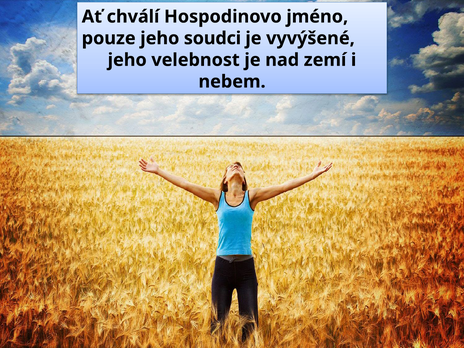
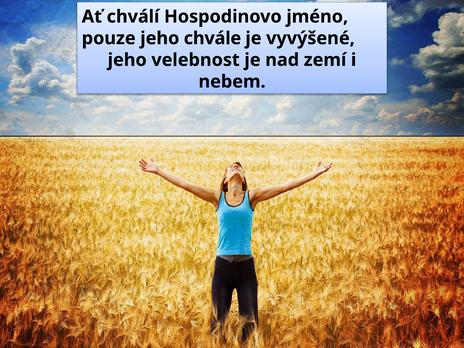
soudci: soudci -> chvále
